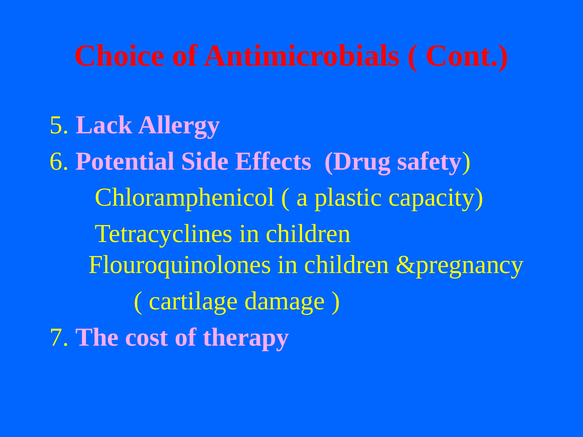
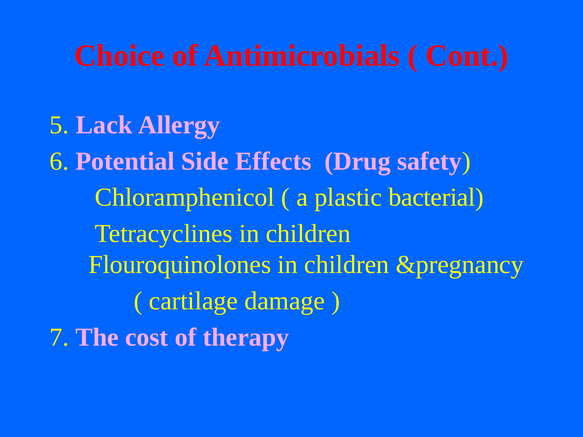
capacity: capacity -> bacterial
